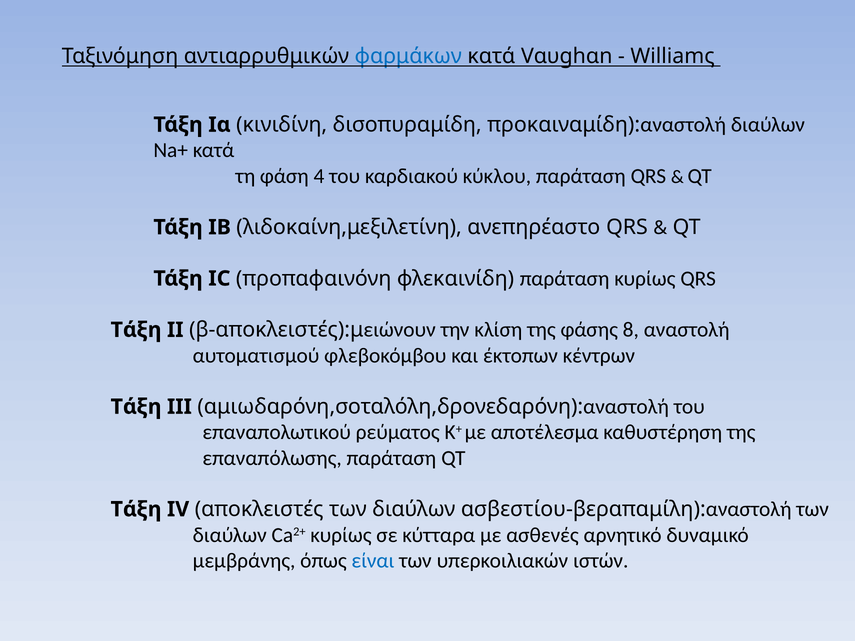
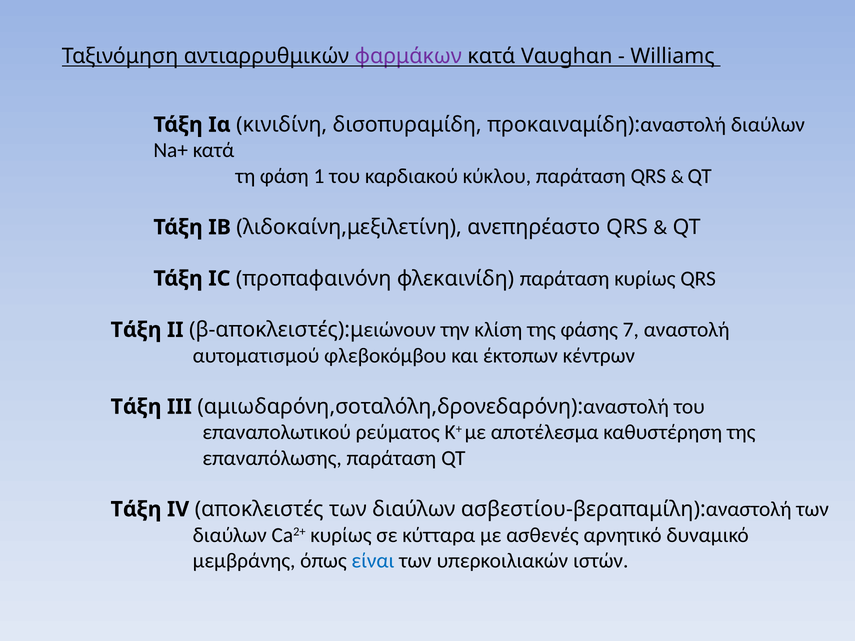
φαρμάκων colour: blue -> purple
4: 4 -> 1
8: 8 -> 7
